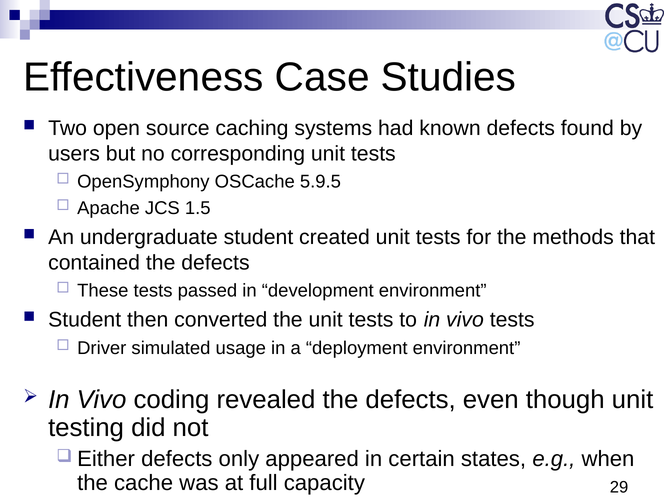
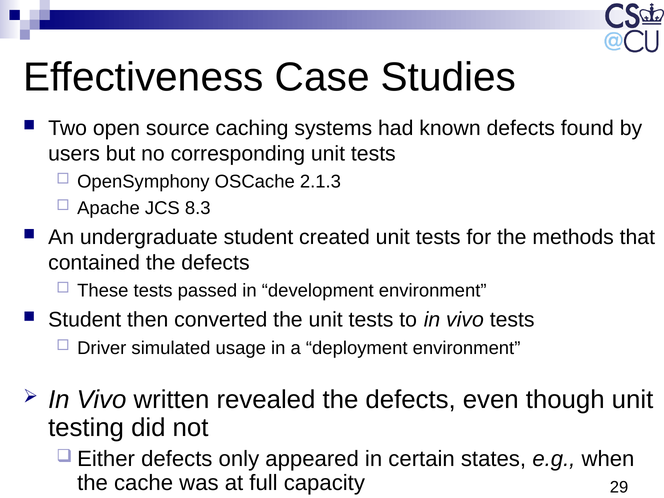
5.9.5: 5.9.5 -> 2.1.3
1.5: 1.5 -> 8.3
coding: coding -> written
